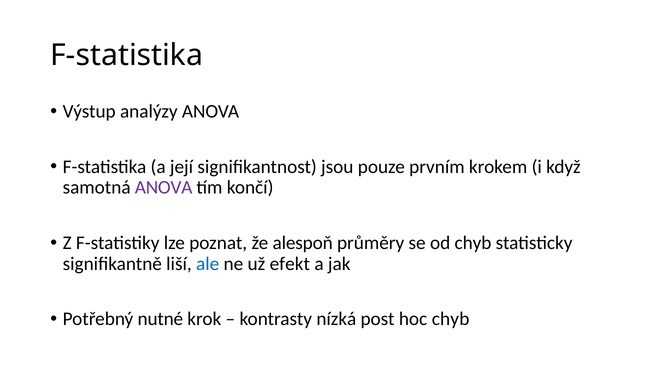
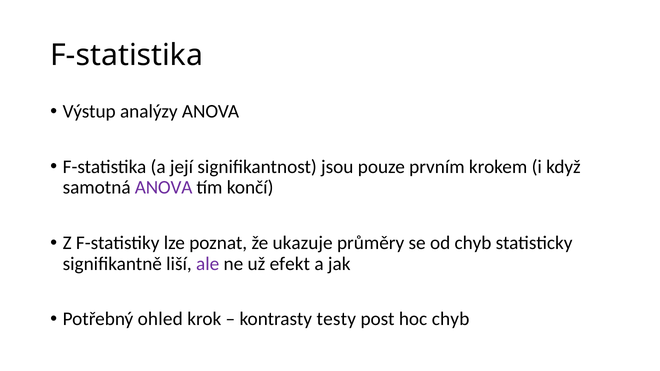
alespoň: alespoň -> ukazuje
ale colour: blue -> purple
nutné: nutné -> ohled
nízká: nízká -> testy
